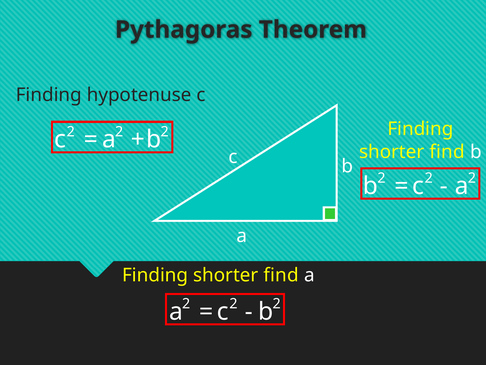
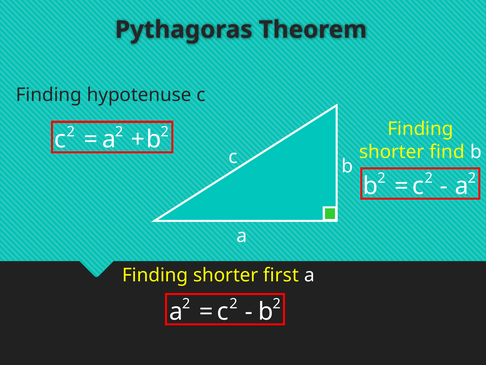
find at (281, 275): find -> first
